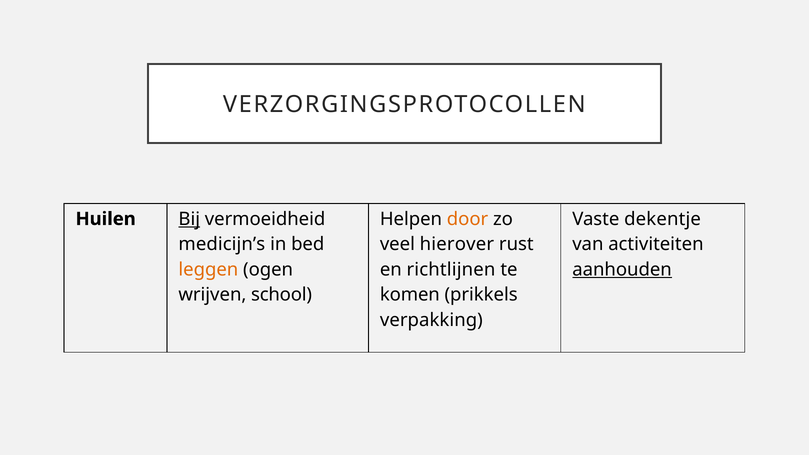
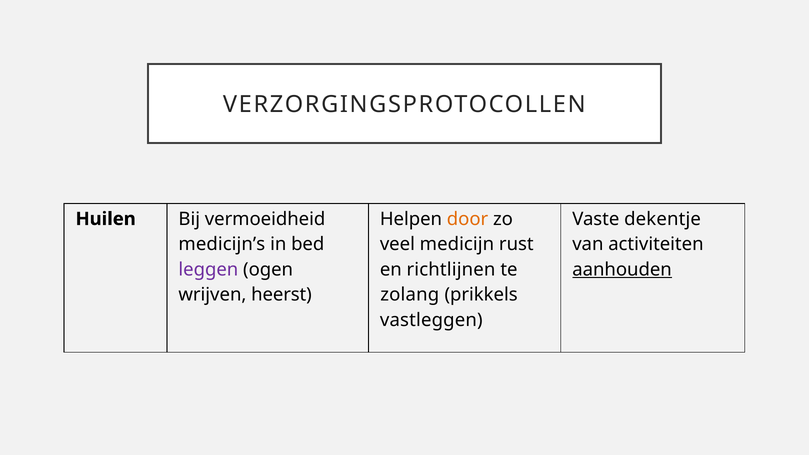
Bij underline: present -> none
hierover: hierover -> medicijn
leggen colour: orange -> purple
school: school -> heerst
komen: komen -> zolang
verpakking: verpakking -> vastleggen
